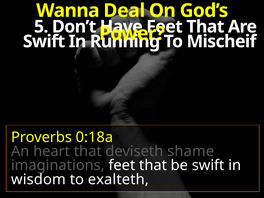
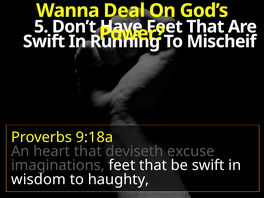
0:18a: 0:18a -> 9:18a
shame: shame -> excuse
exalteth: exalteth -> haughty
